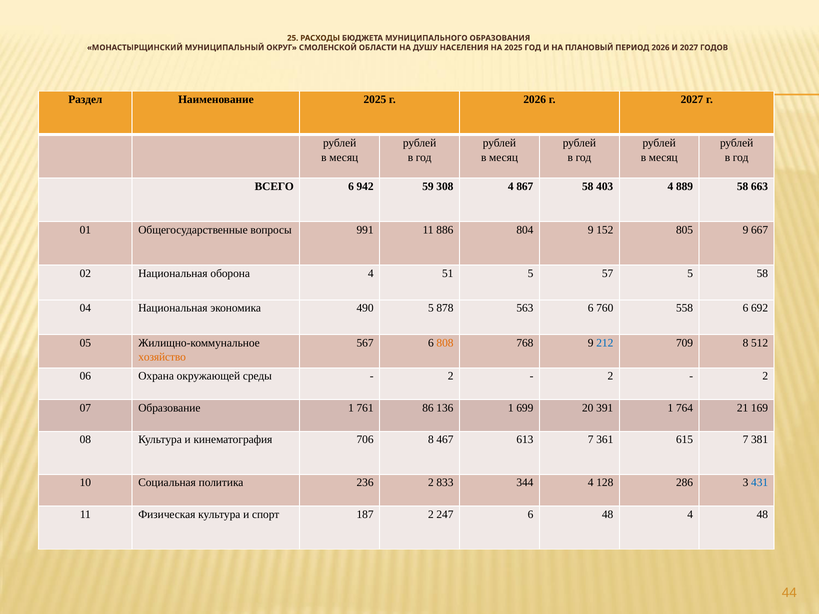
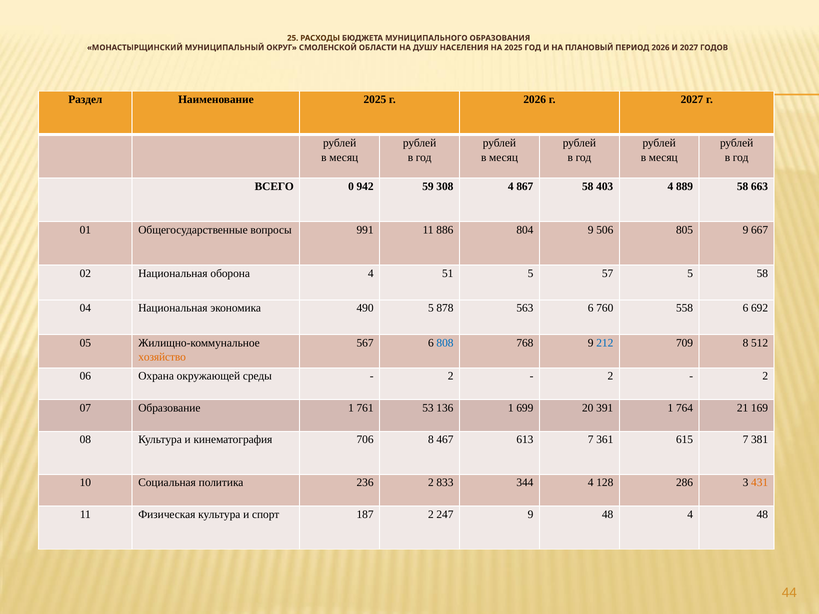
ВСЕГО 6: 6 -> 0
152: 152 -> 506
808 colour: orange -> blue
86: 86 -> 53
431 colour: blue -> orange
247 6: 6 -> 9
